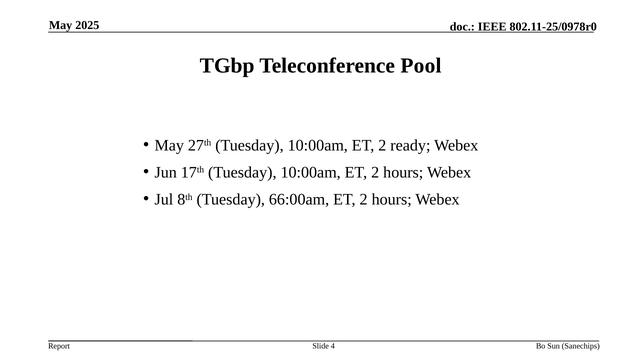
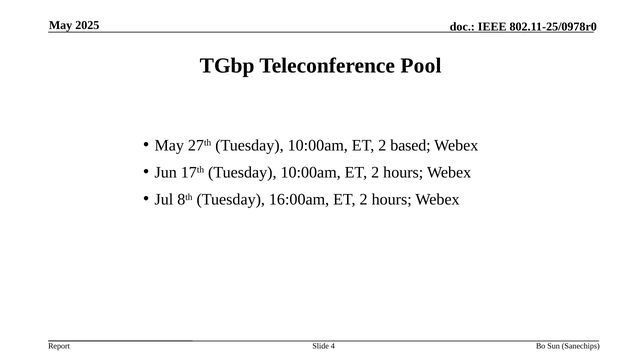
ready: ready -> based
66:00am: 66:00am -> 16:00am
